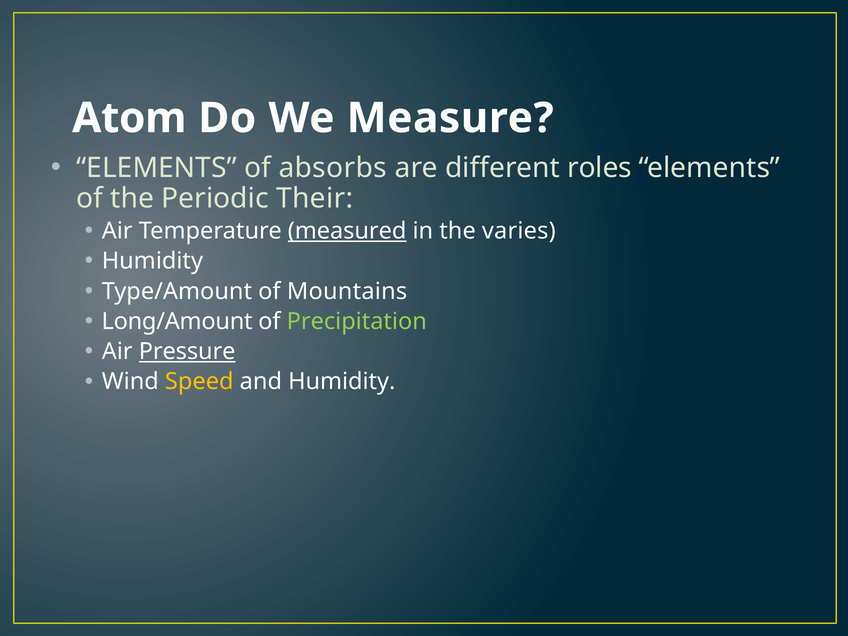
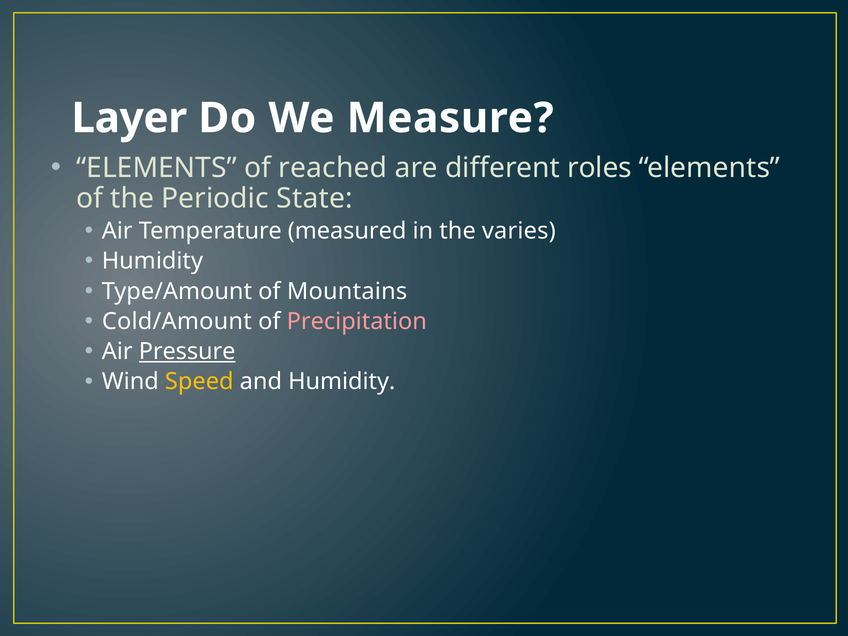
Atom: Atom -> Layer
absorbs: absorbs -> reached
Their: Their -> State
measured underline: present -> none
Long/Amount: Long/Amount -> Cold/Amount
Precipitation colour: light green -> pink
